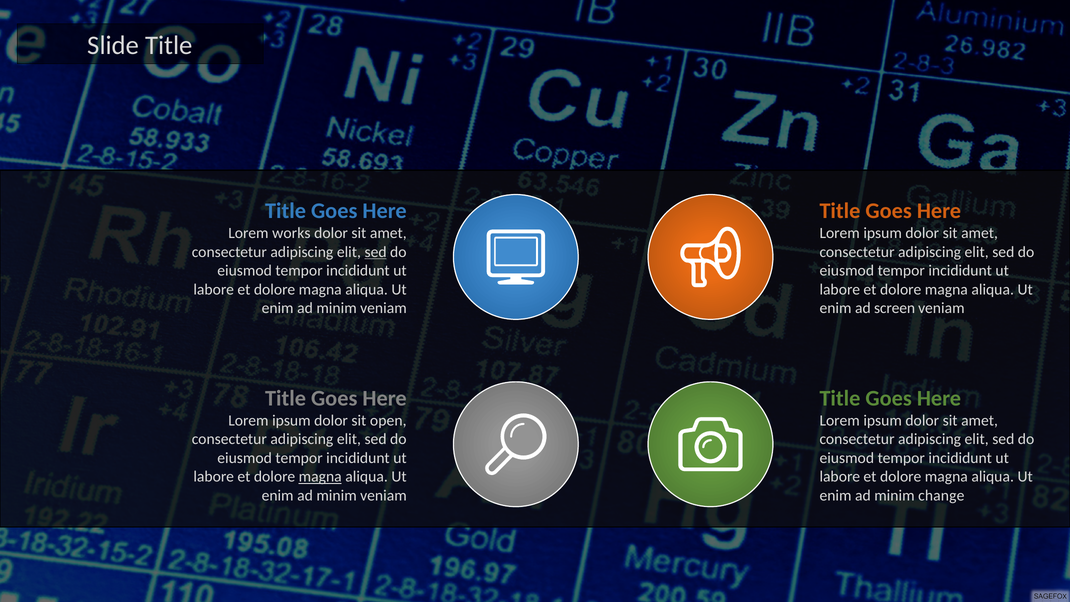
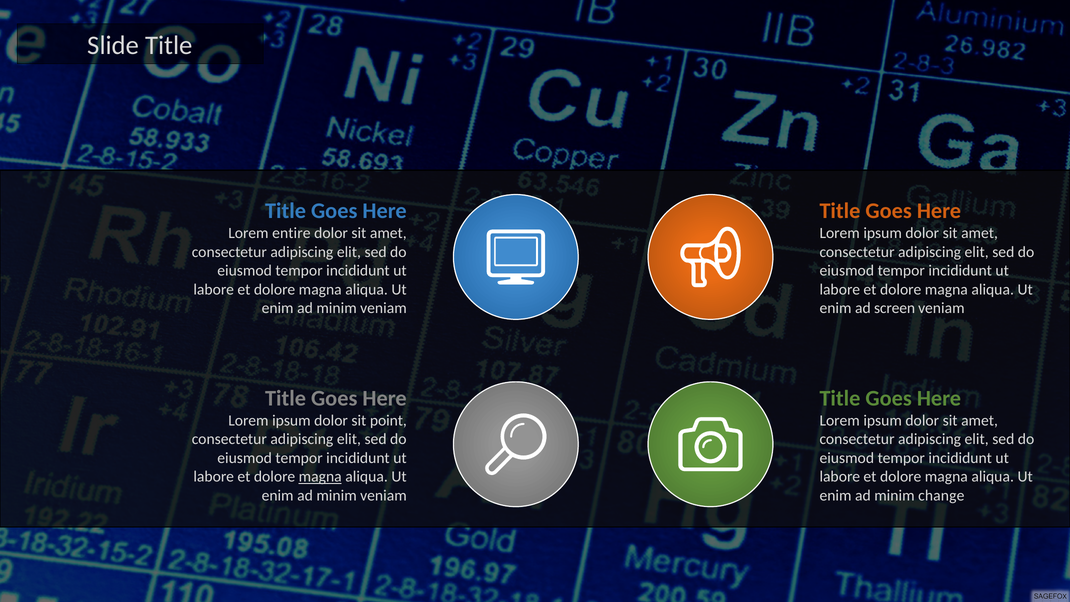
works: works -> entire
sed at (376, 252) underline: present -> none
open: open -> point
